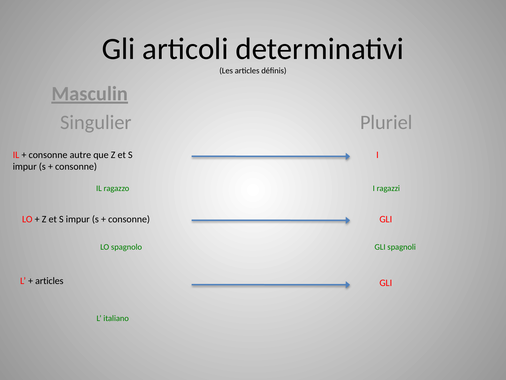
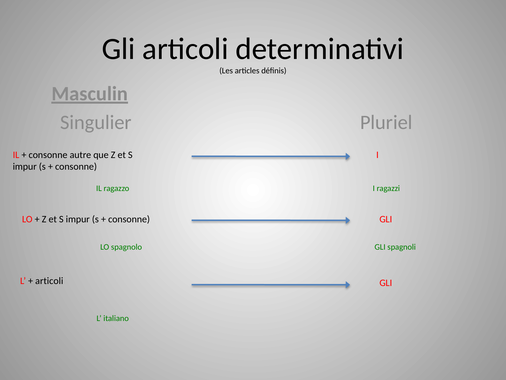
articles at (49, 281): articles -> articoli
